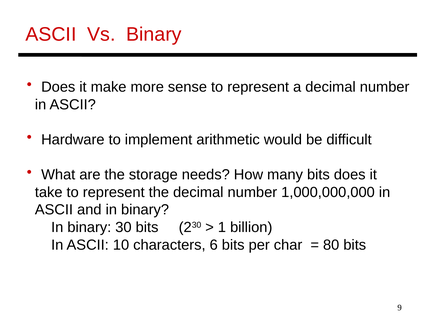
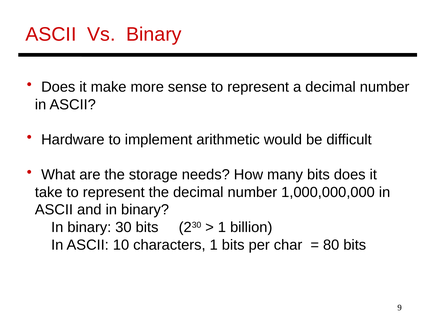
characters 6: 6 -> 1
